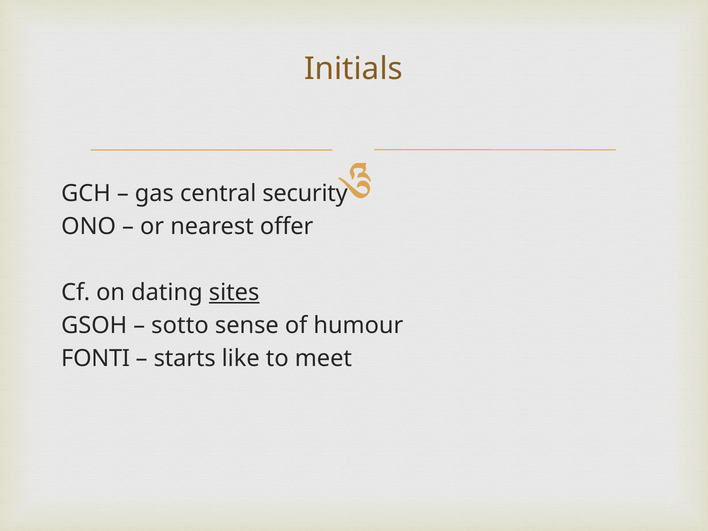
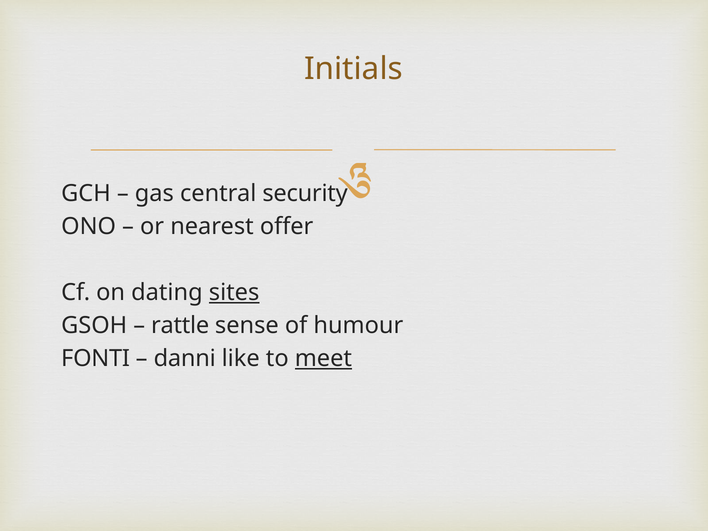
sotto: sotto -> rattle
starts: starts -> danni
meet underline: none -> present
